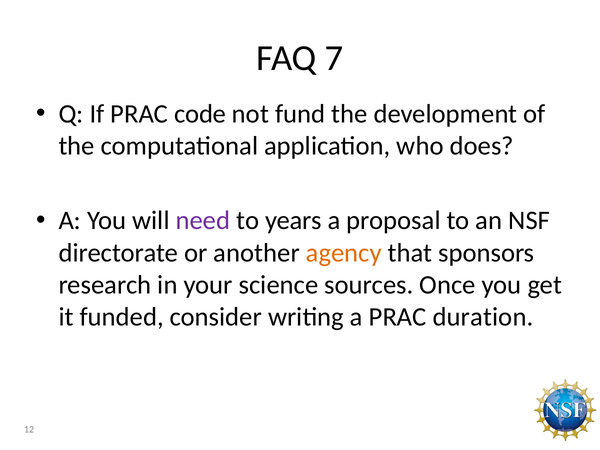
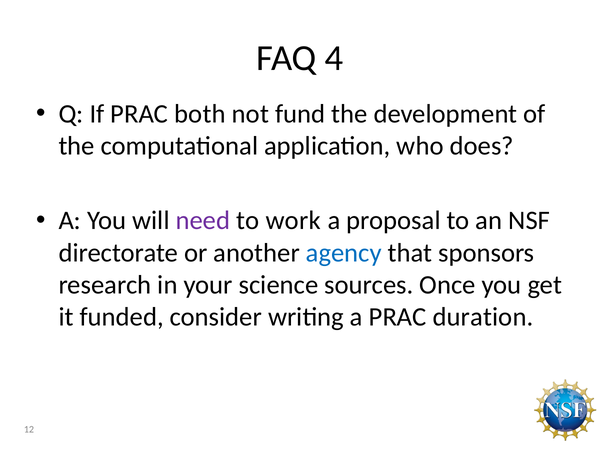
7: 7 -> 4
code: code -> both
years: years -> work
agency colour: orange -> blue
